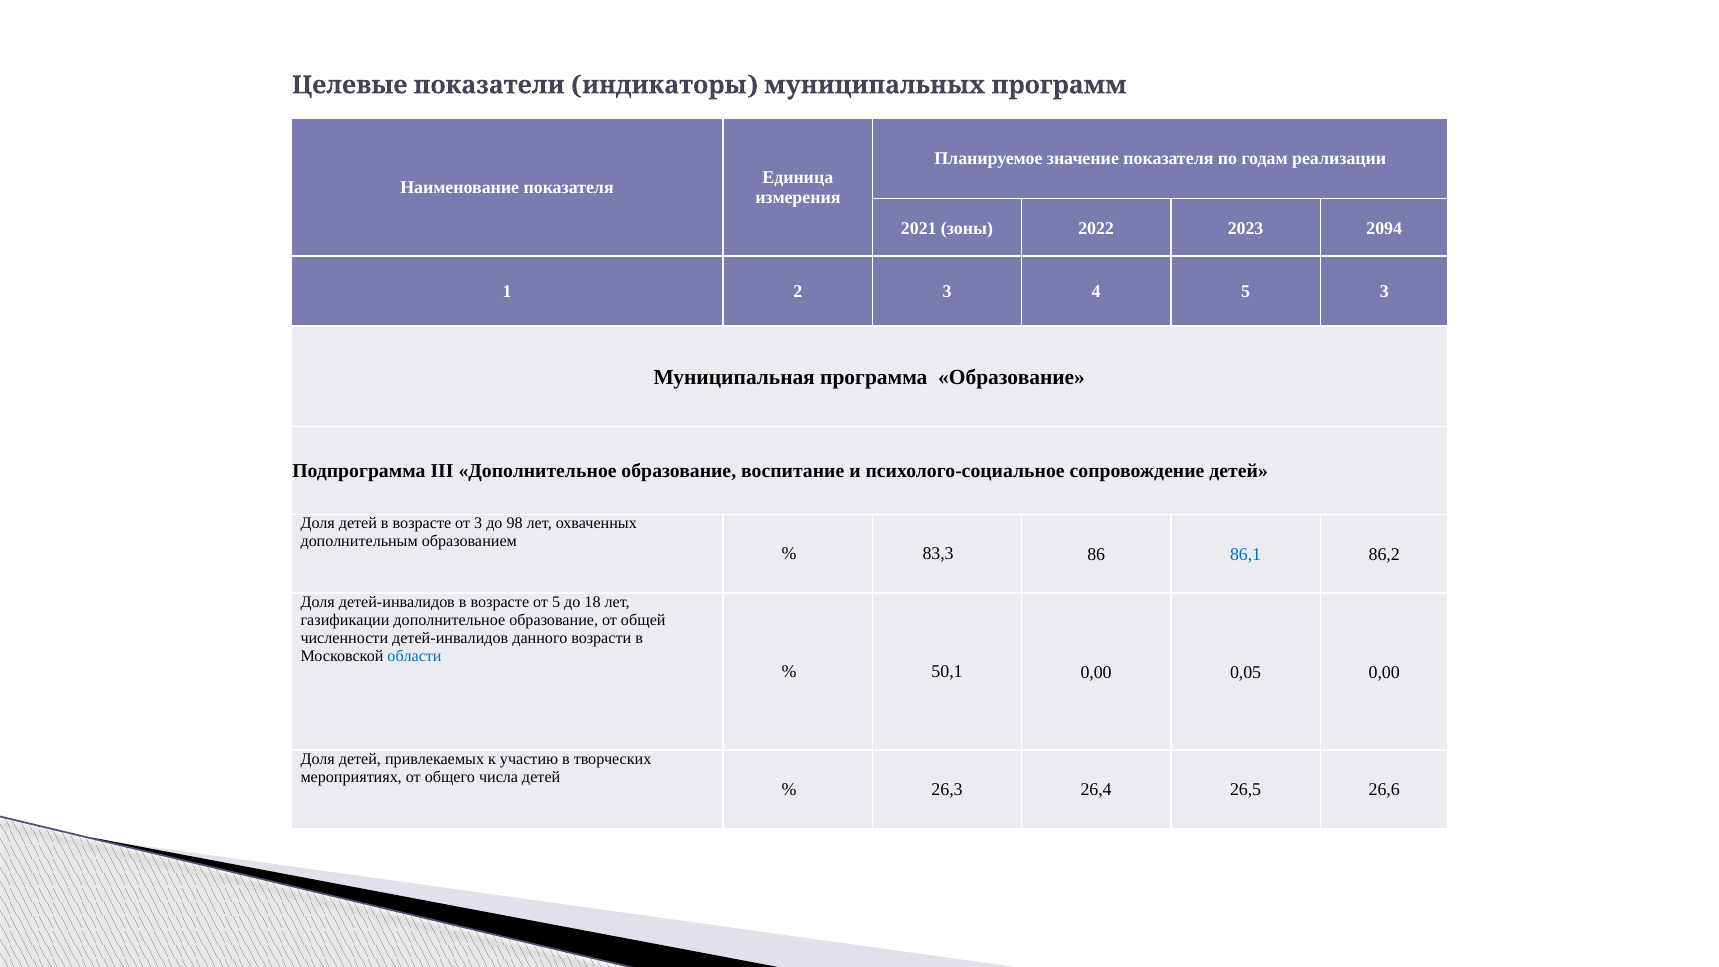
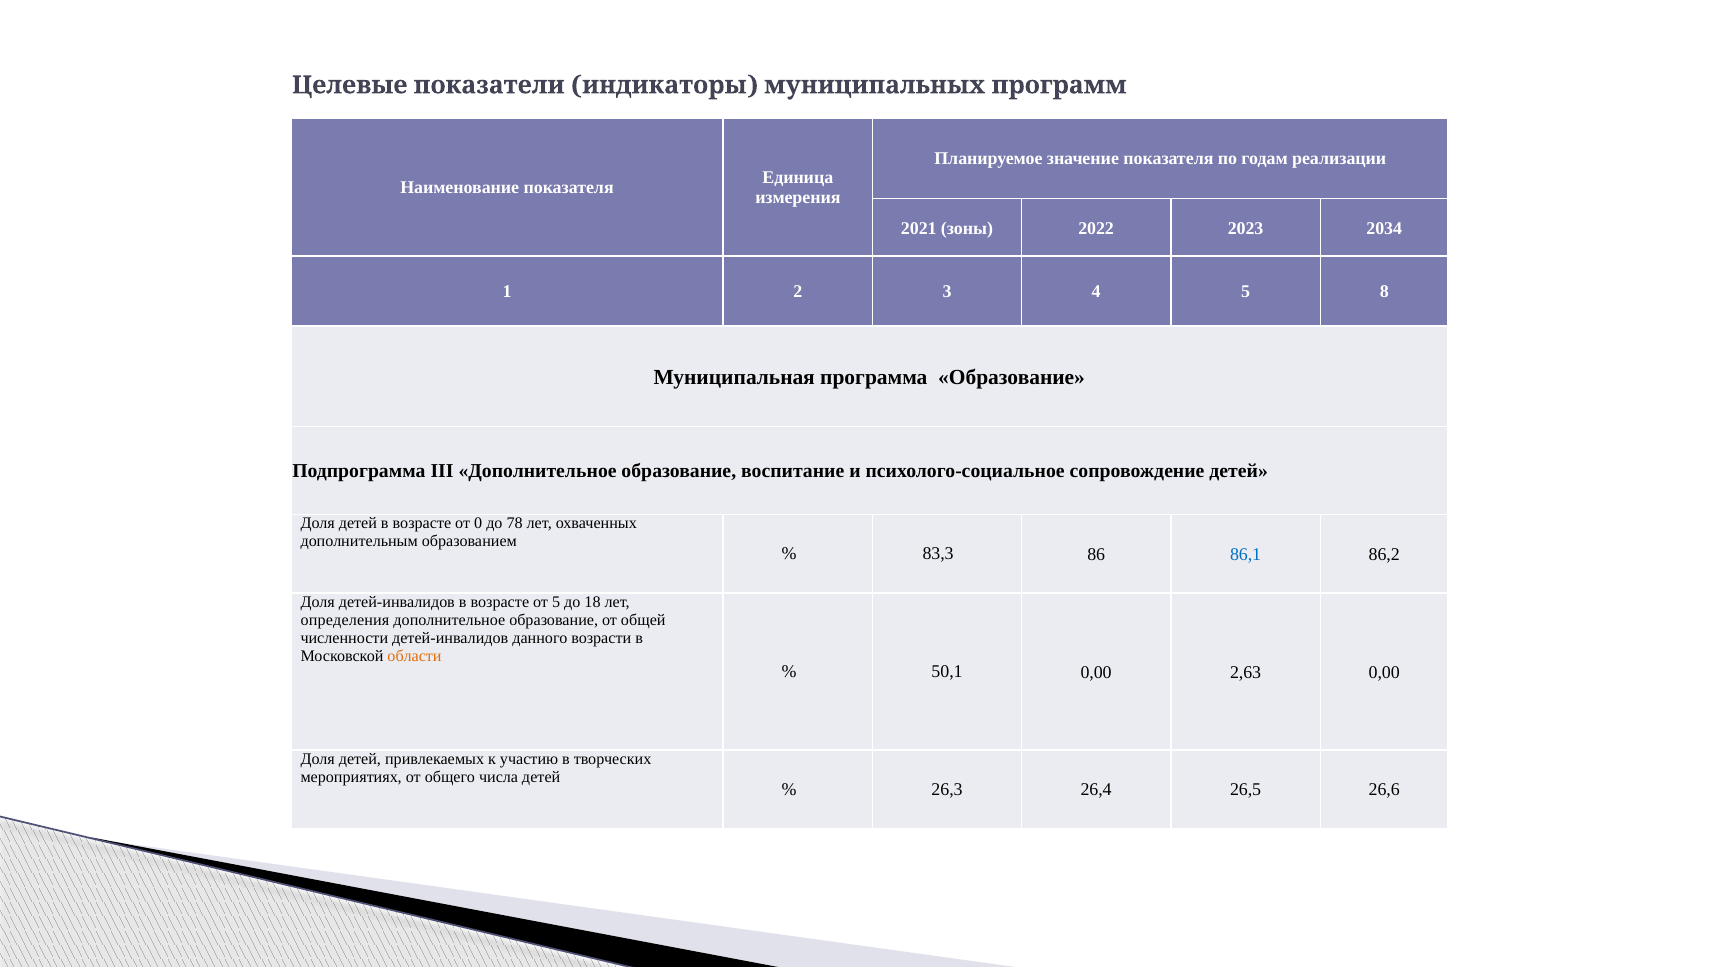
2094: 2094 -> 2034
5 3: 3 -> 8
от 3: 3 -> 0
98: 98 -> 78
газификации: газификации -> определения
области colour: blue -> orange
0,05: 0,05 -> 2,63
